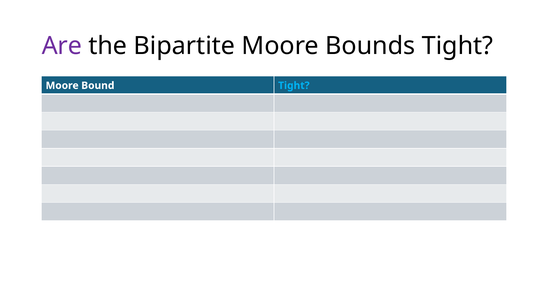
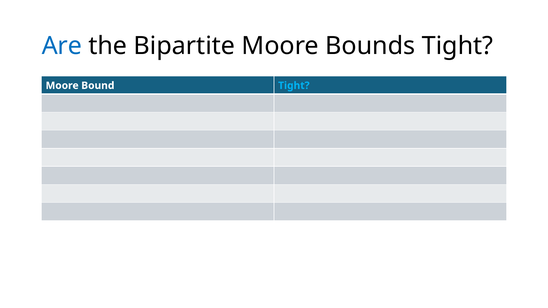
Are colour: purple -> blue
